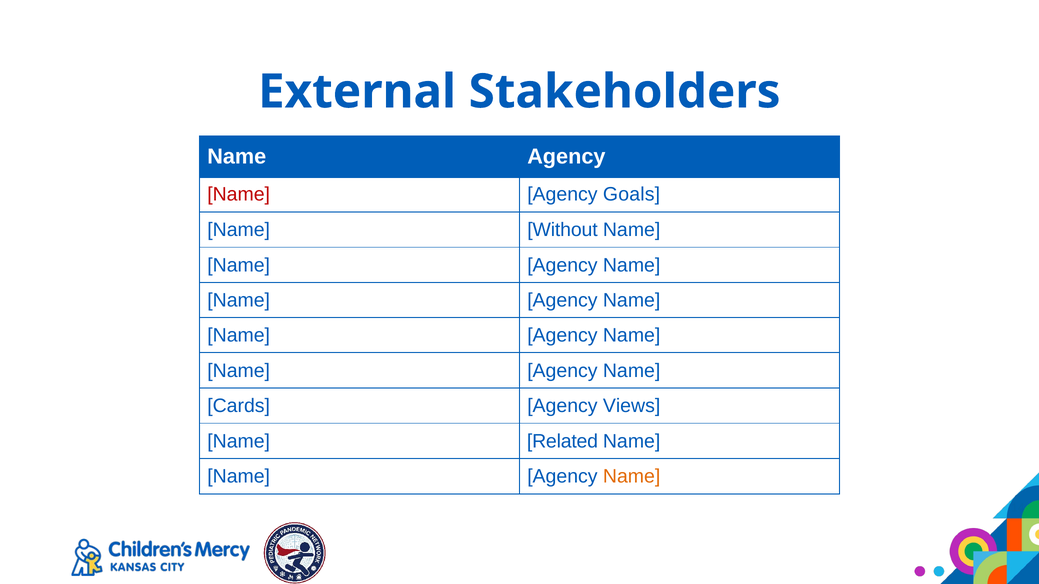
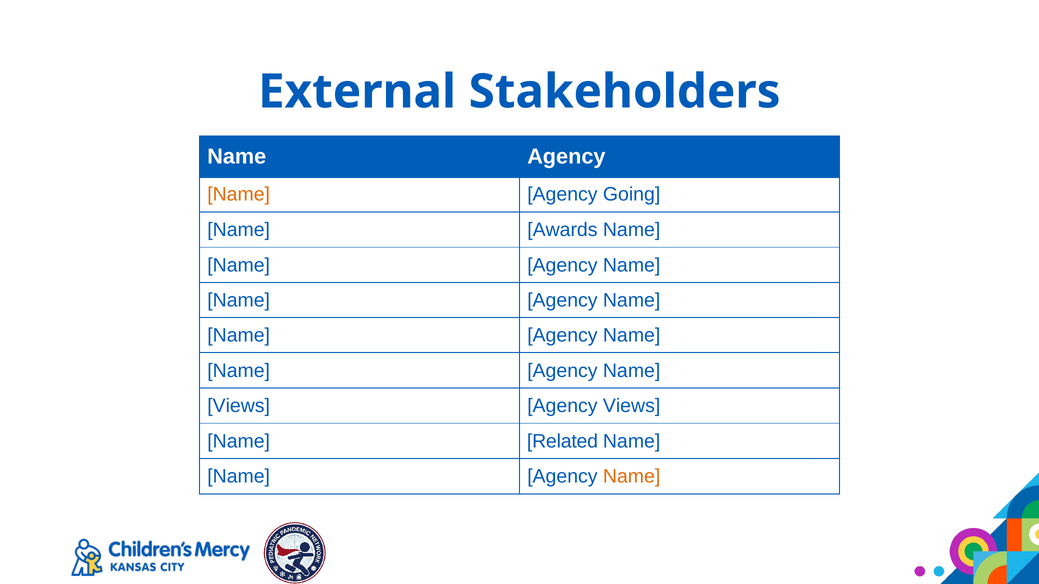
Name at (239, 195) colour: red -> orange
Goals: Goals -> Going
Without: Without -> Awards
Cards at (239, 406): Cards -> Views
